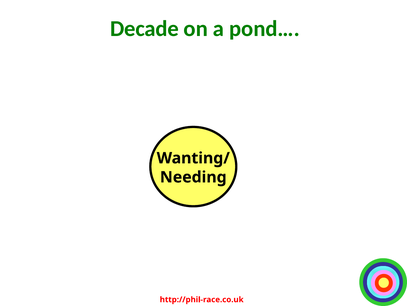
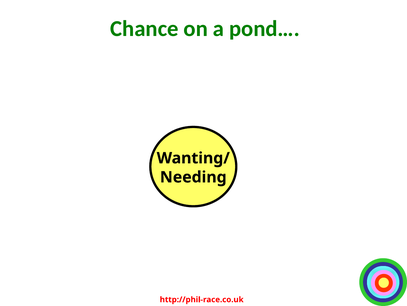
Decade: Decade -> Chance
